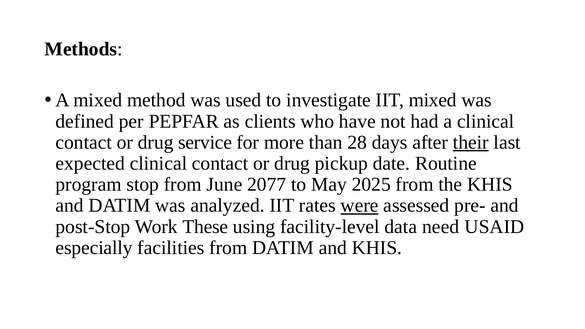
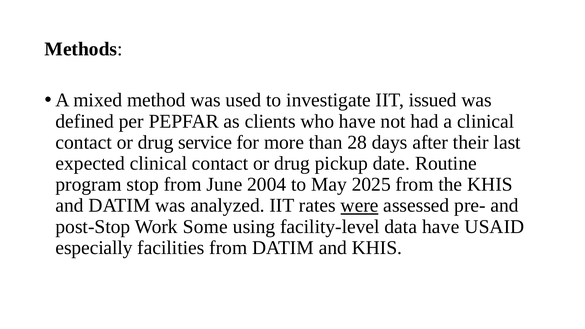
IIT mixed: mixed -> issued
their underline: present -> none
2077: 2077 -> 2004
These: These -> Some
data need: need -> have
